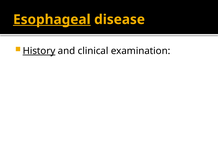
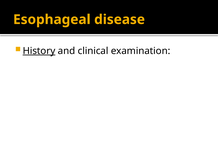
Esophageal underline: present -> none
